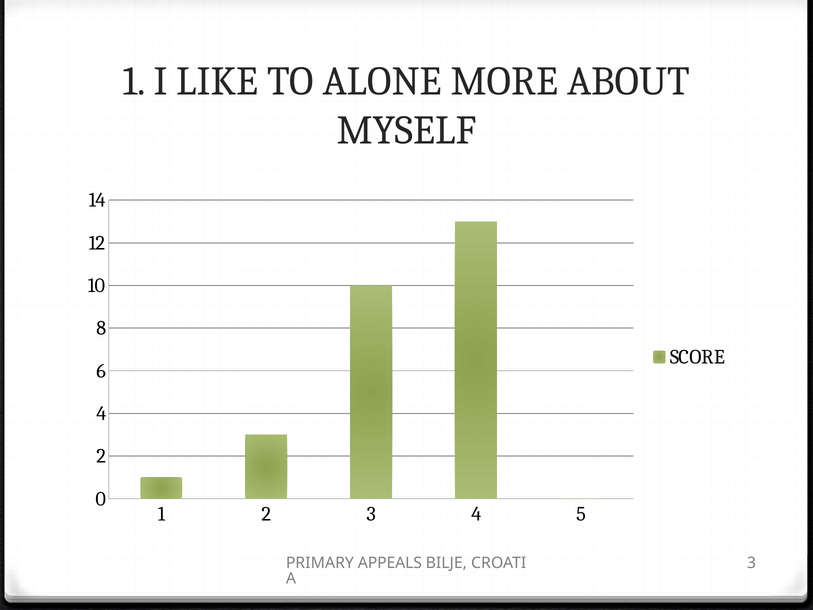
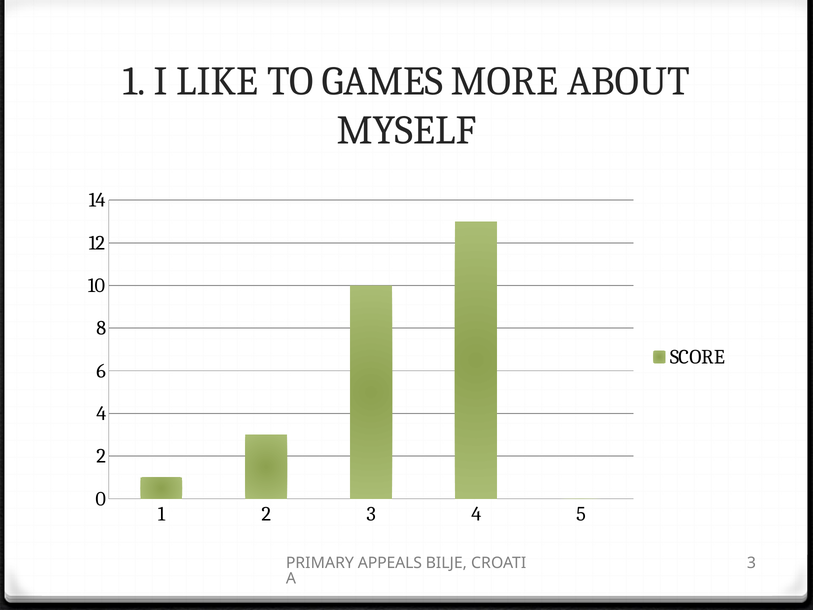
ALONE: ALONE -> GAMES
